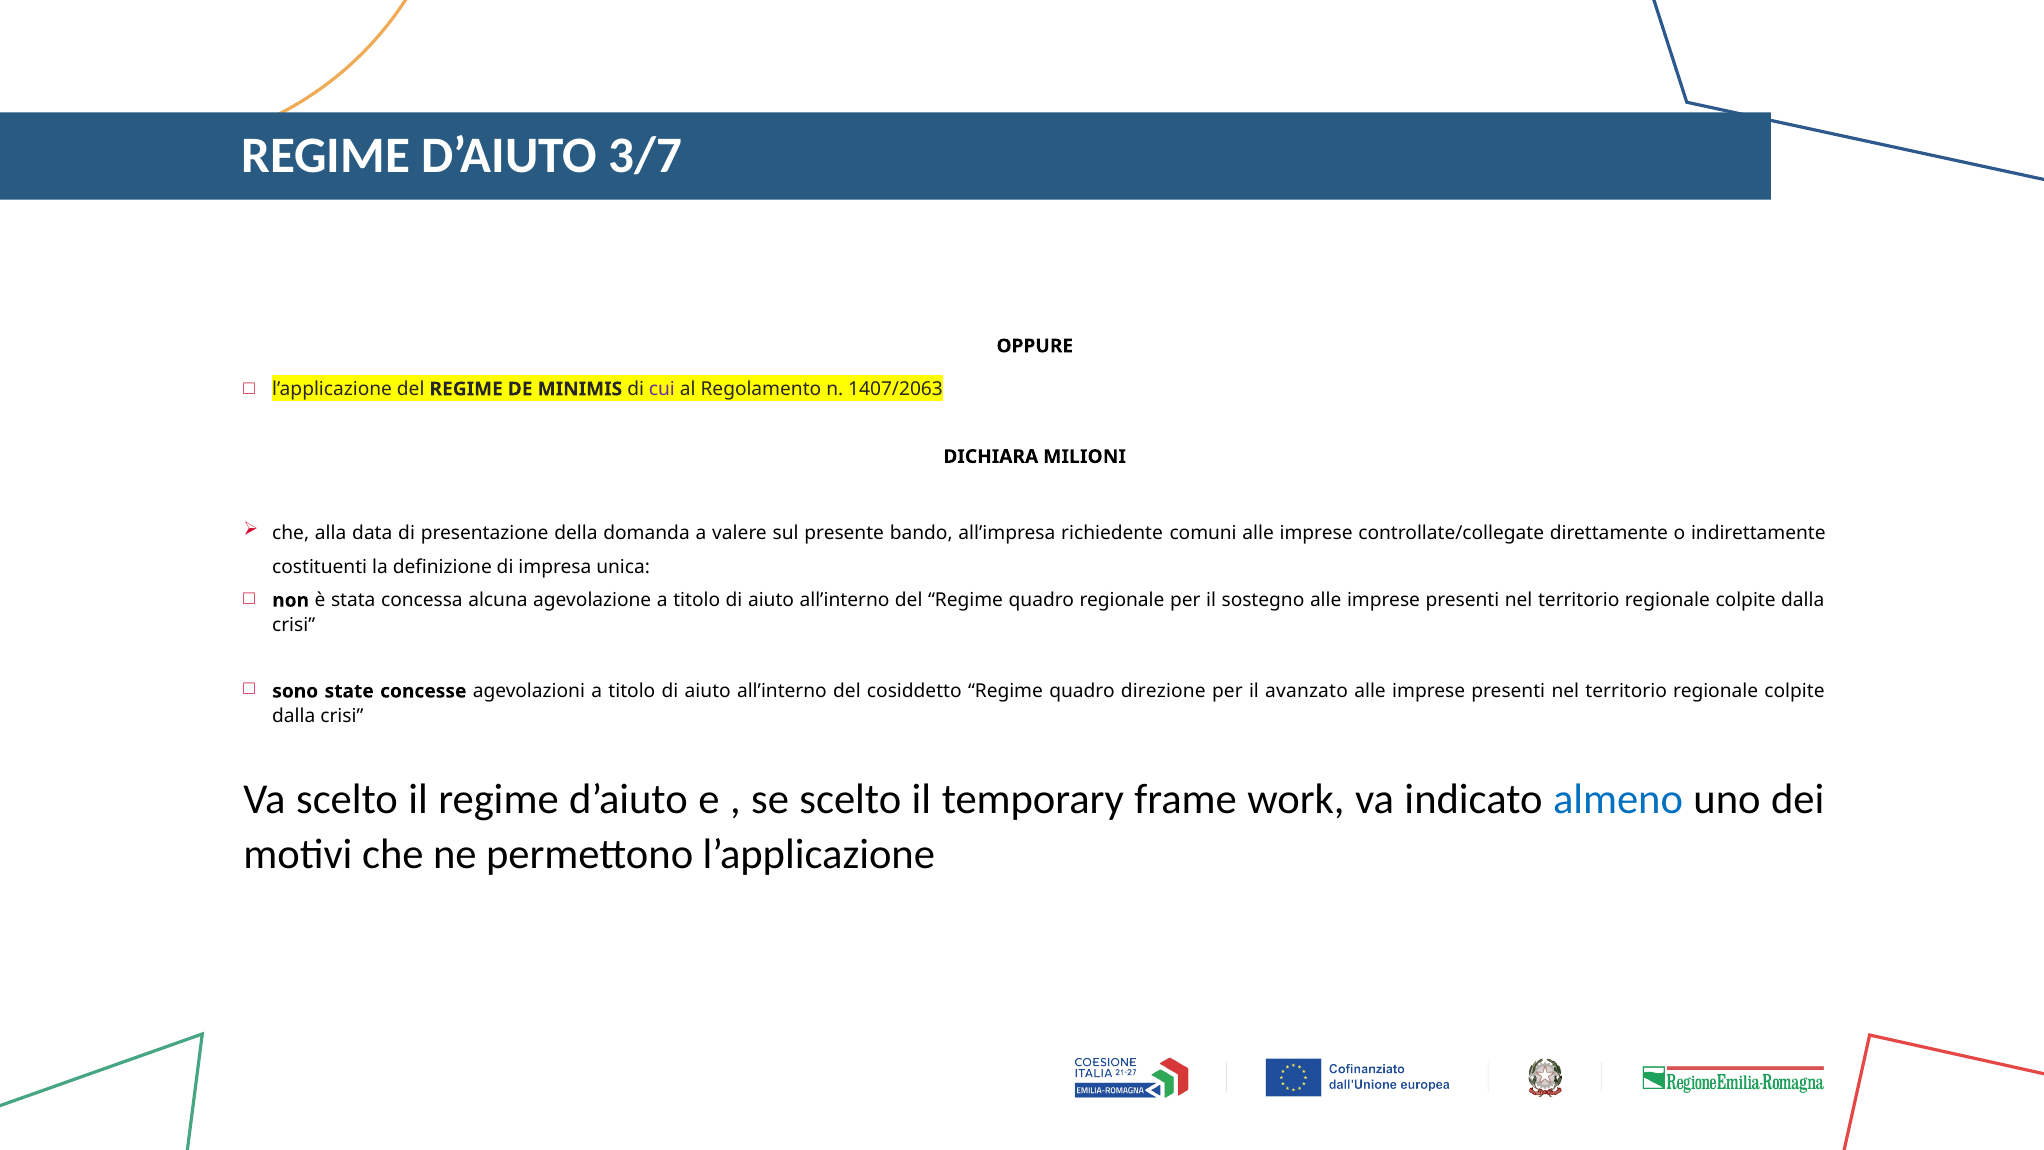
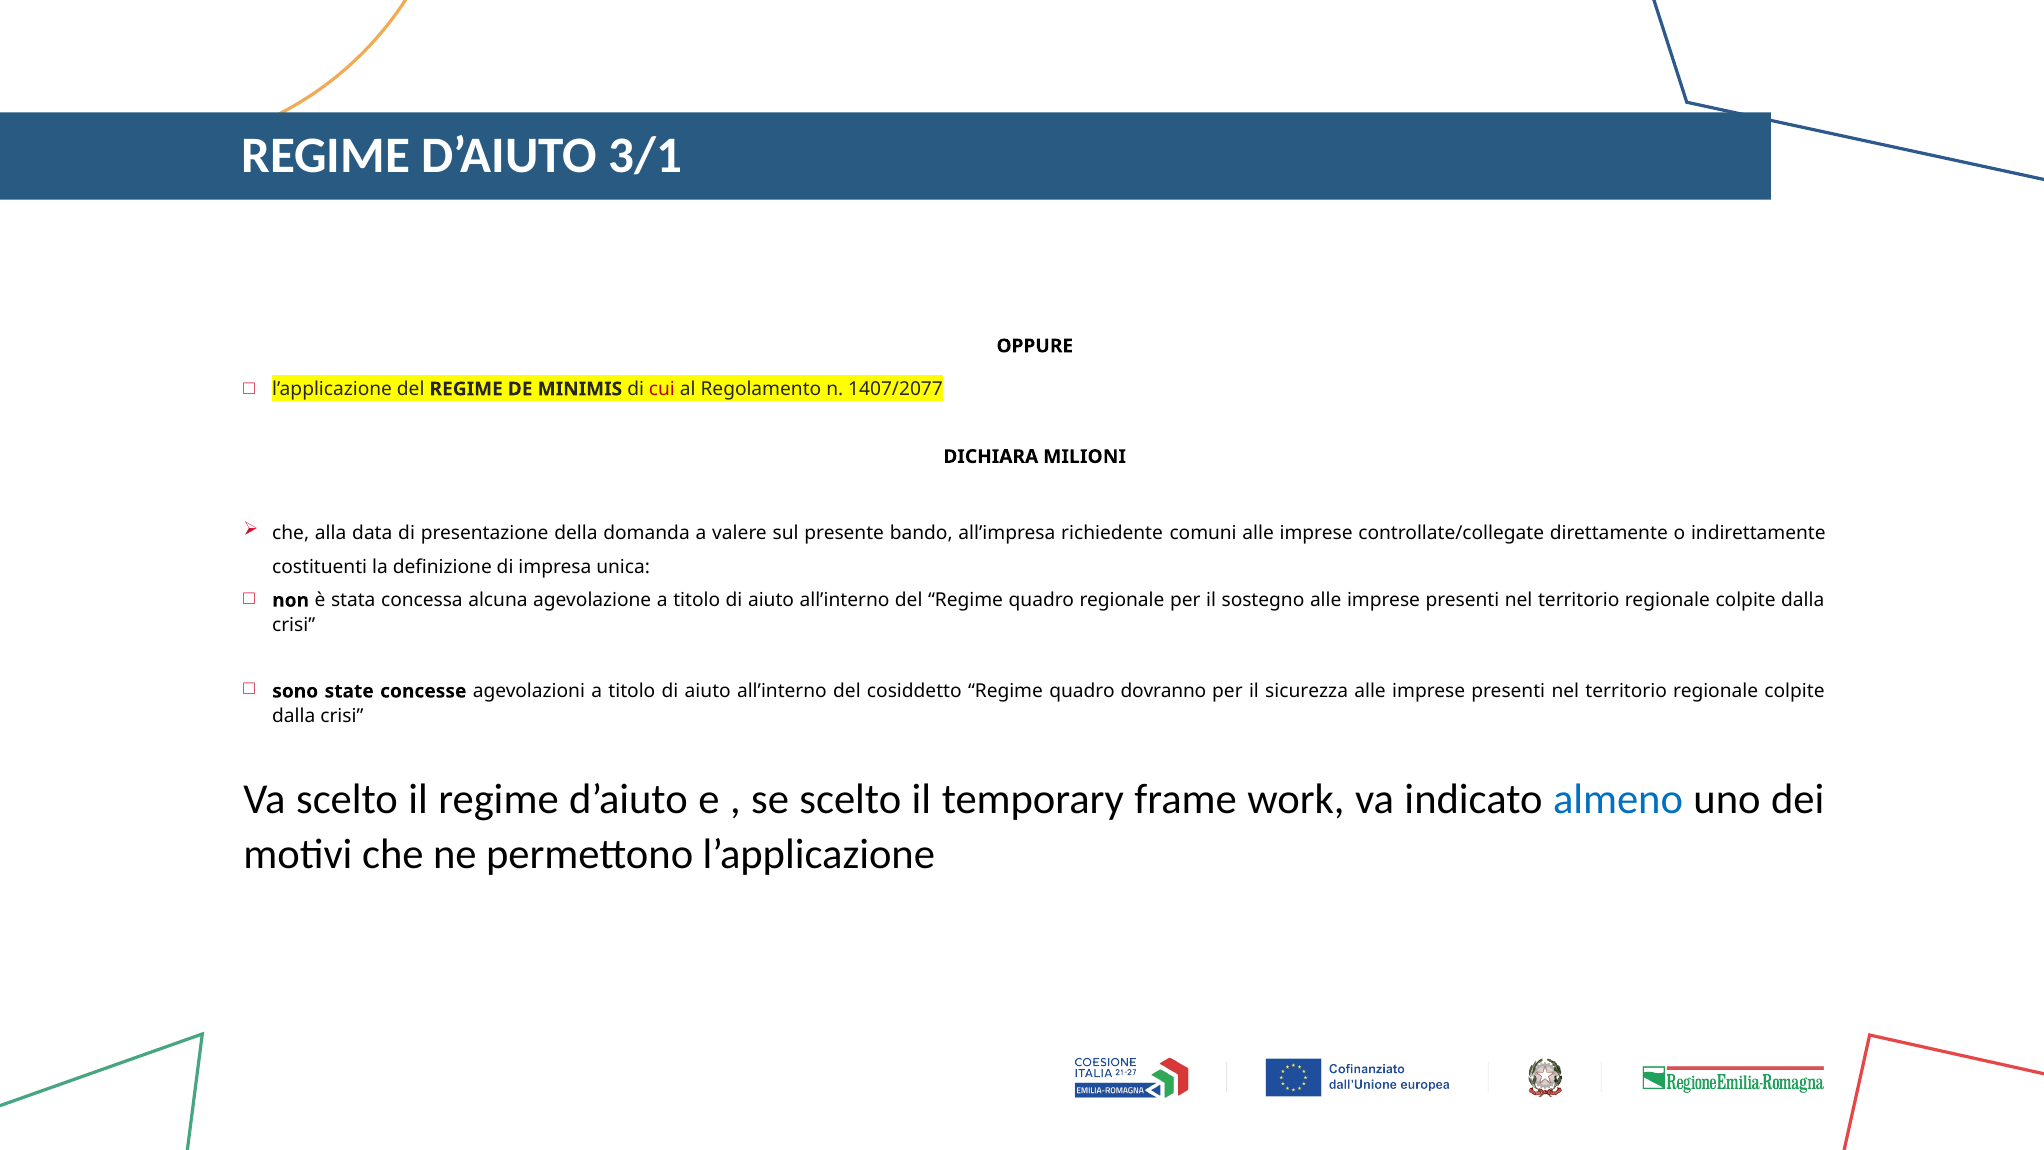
3/7: 3/7 -> 3/1
cui colour: purple -> red
1407/2063: 1407/2063 -> 1407/2077
direzione: direzione -> dovranno
avanzato: avanzato -> sicurezza
